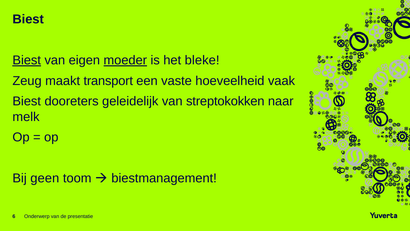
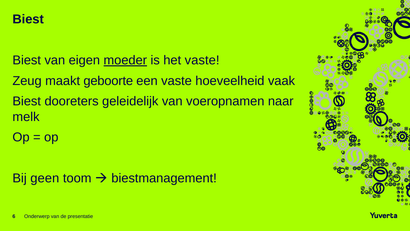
Biest at (27, 60) underline: present -> none
het bleke: bleke -> vaste
transport: transport -> geboorte
streptokokken: streptokokken -> voeropnamen
